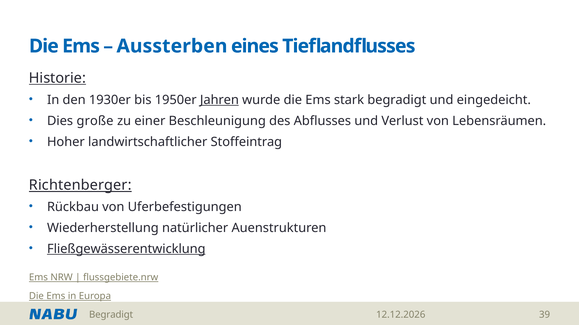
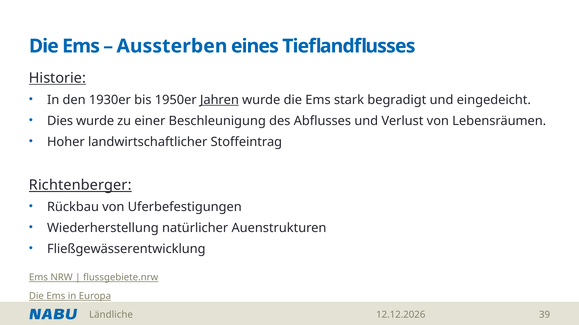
Dies große: große -> wurde
Fließgewässerentwicklung underline: present -> none
Begradigt at (111, 315): Begradigt -> Ländliche
